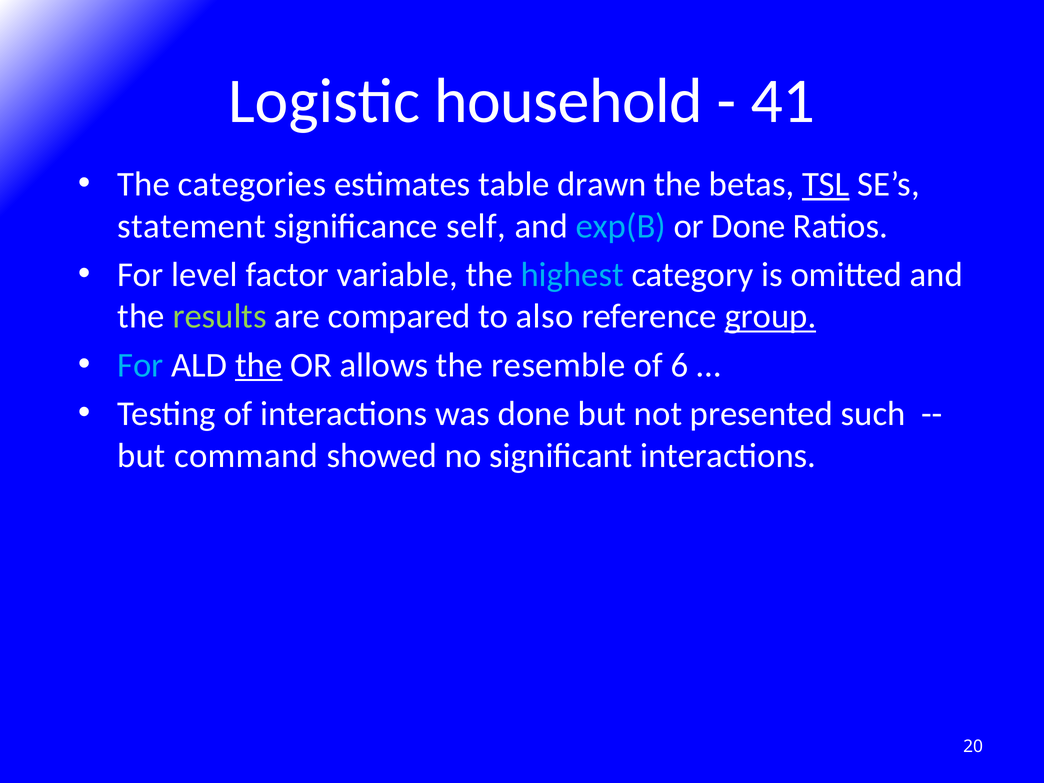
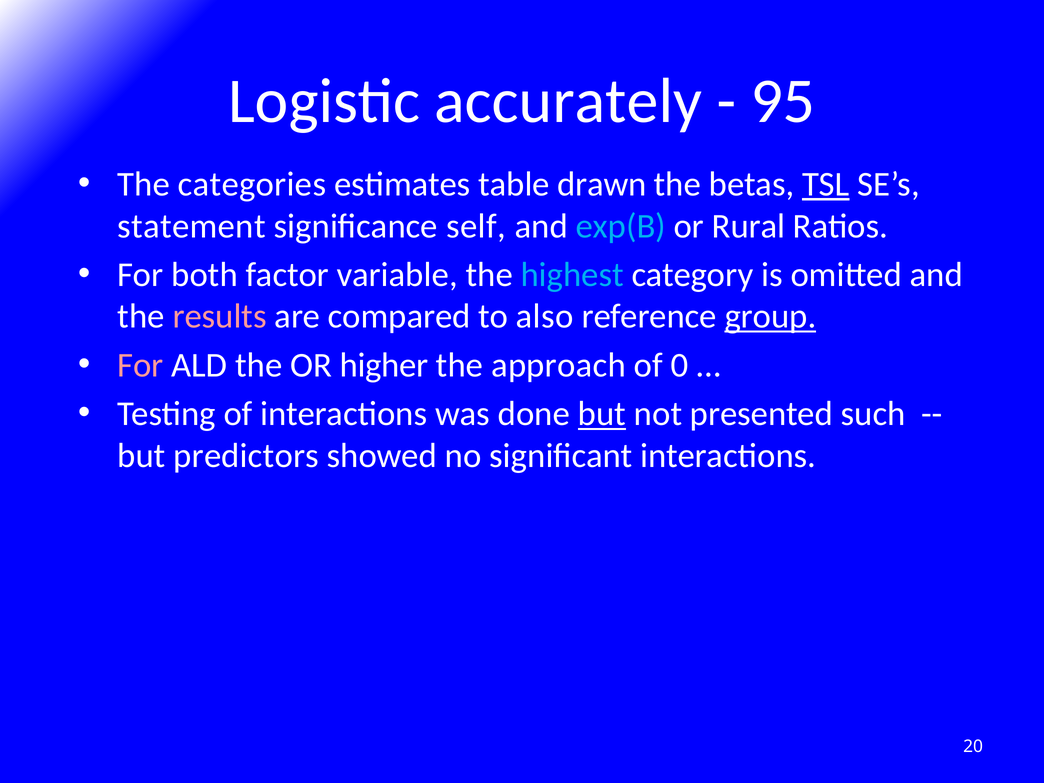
household: household -> accurately
41: 41 -> 95
or Done: Done -> Rural
level: level -> both
results colour: light green -> pink
For at (140, 365) colour: light blue -> pink
the at (259, 365) underline: present -> none
allows: allows -> higher
resemble: resemble -> approach
6: 6 -> 0
but at (602, 414) underline: none -> present
command: command -> predictors
